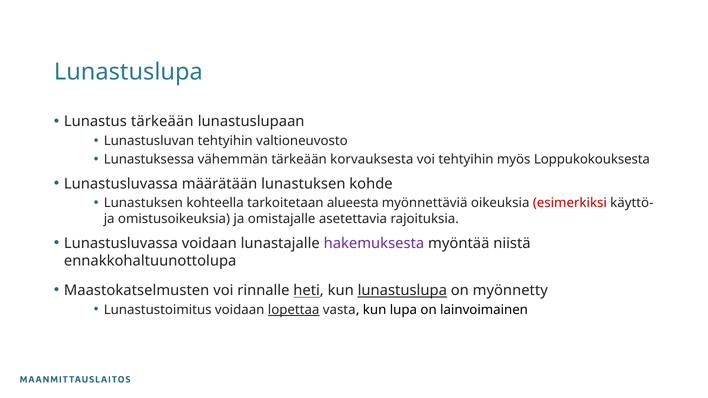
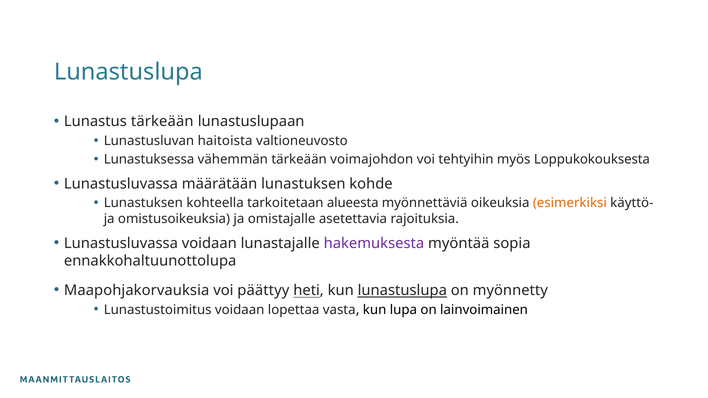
Lunastusluvan tehtyihin: tehtyihin -> haitoista
korvauksesta: korvauksesta -> voimajohdon
esimerkiksi colour: red -> orange
niistä: niistä -> sopia
Maastokatselmusten: Maastokatselmusten -> Maapohjakorvauksia
rinnalle: rinnalle -> päättyy
lopettaa underline: present -> none
